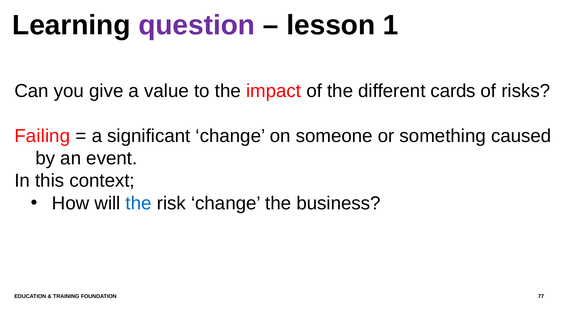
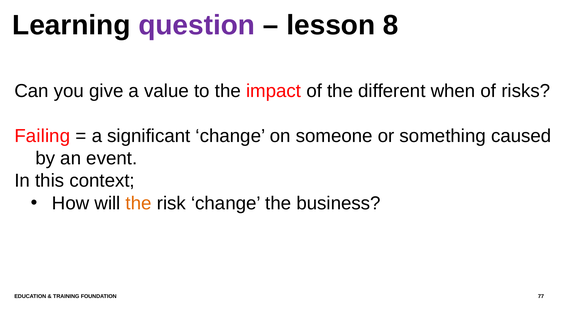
1: 1 -> 8
cards: cards -> when
the at (139, 203) colour: blue -> orange
